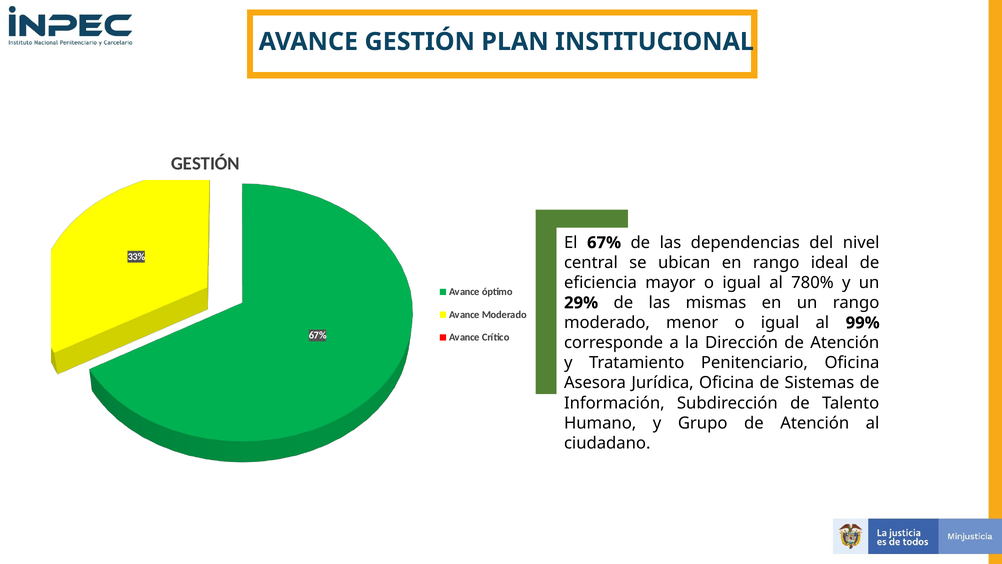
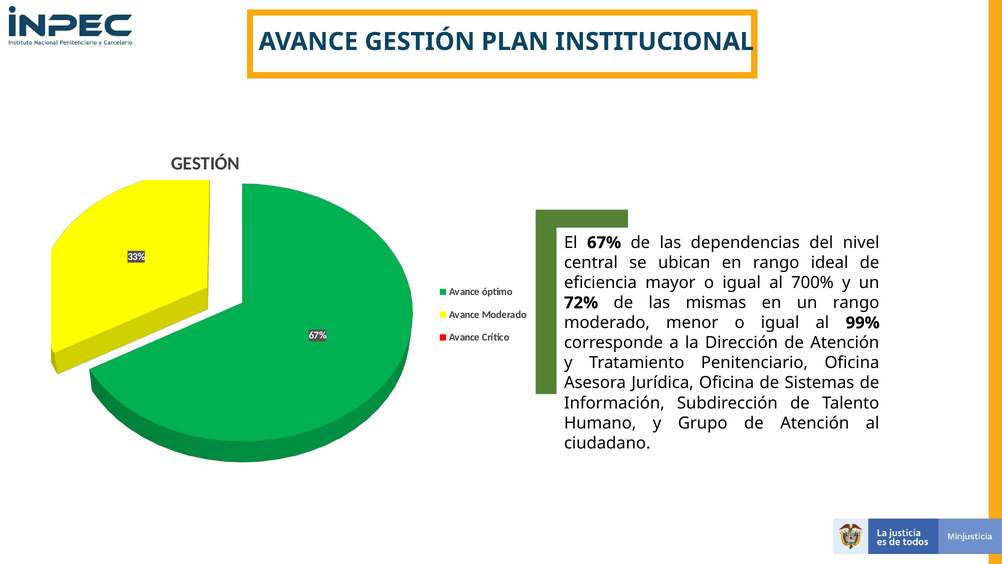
780%: 780% -> 700%
29%: 29% -> 72%
